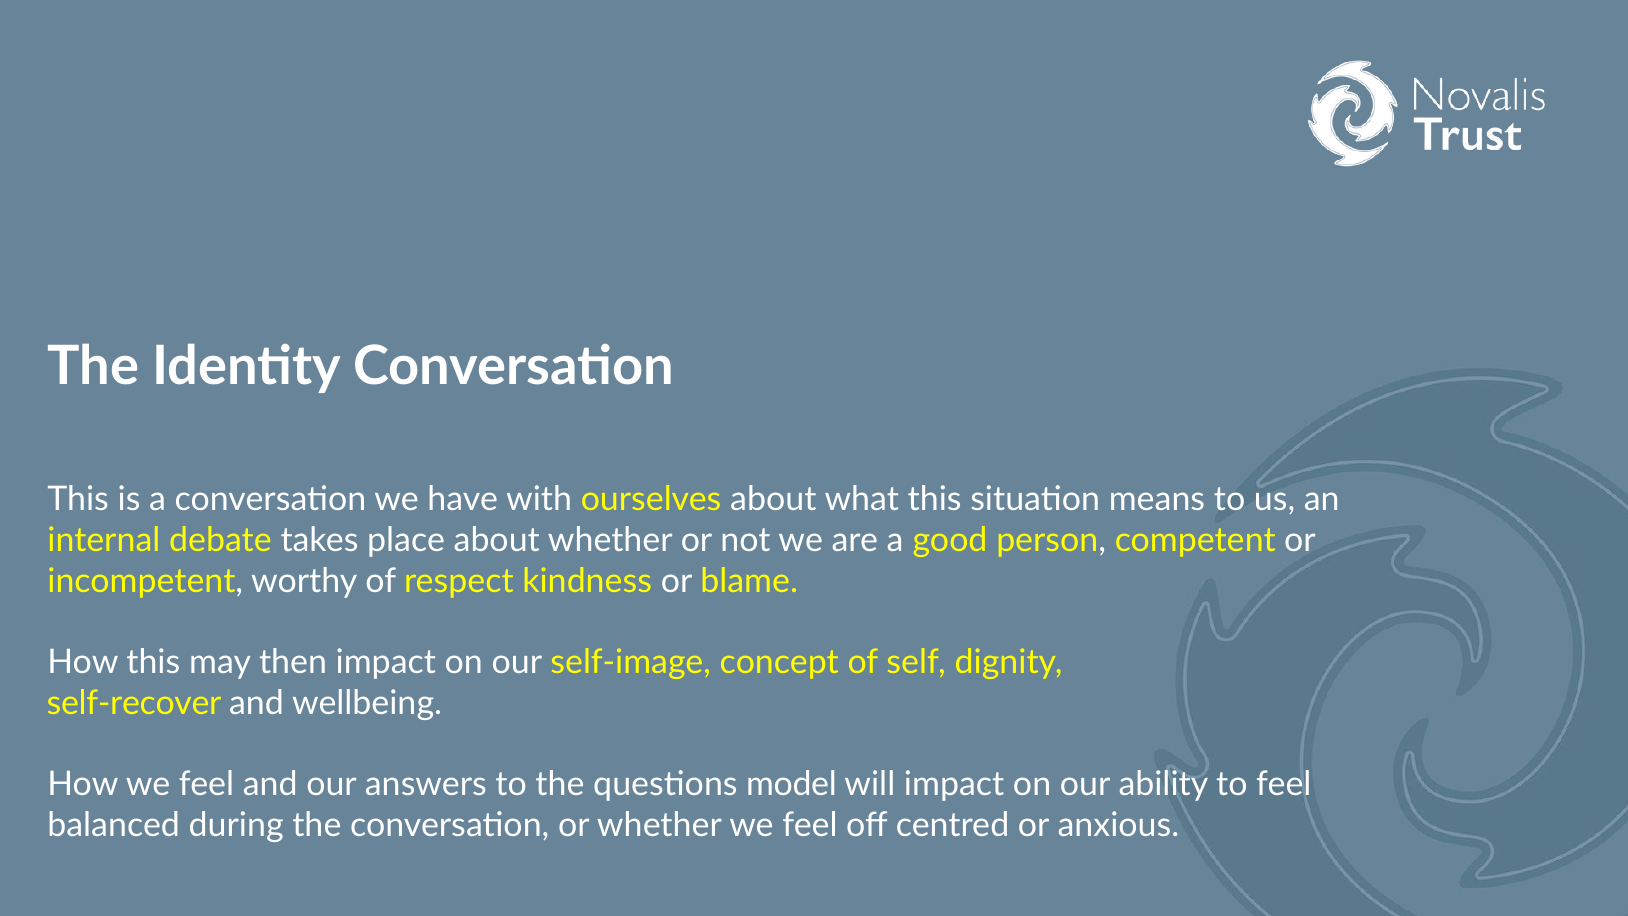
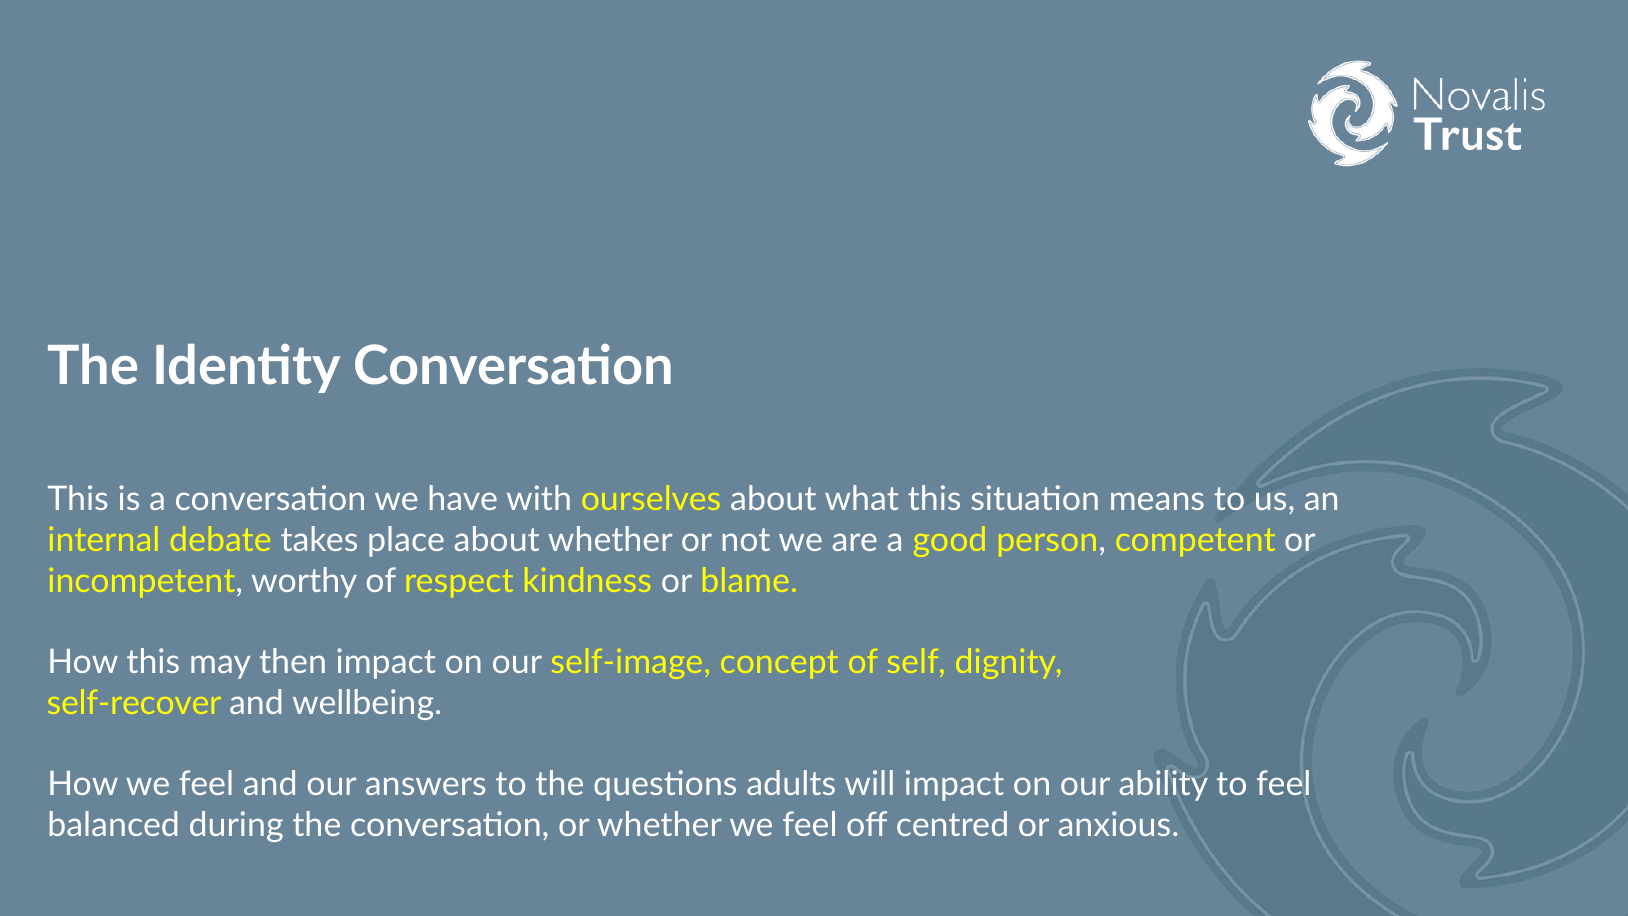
model: model -> adults
